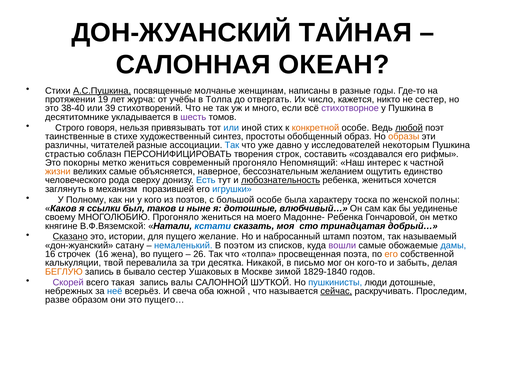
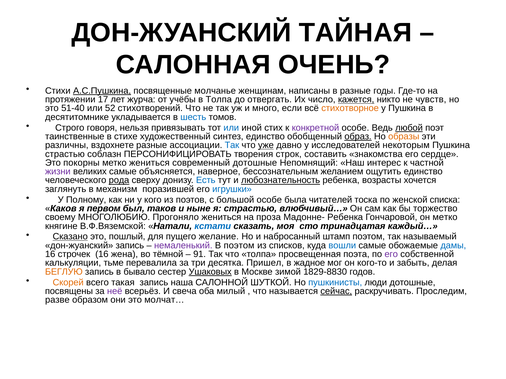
ОКЕАН: ОКЕАН -> ОЧЕНЬ
19: 19 -> 17
кажется underline: none -> present
не сестер: сестер -> чувств
38-40: 38-40 -> 51-40
39: 39 -> 52
стихотворное colour: purple -> orange
шесть colour: purple -> blue
конкретной colour: orange -> purple
синтез простоты: простоты -> единство
образ underline: none -> present
читателей: читателей -> вздохнете
уже underline: none -> present
создавался: создавался -> знакомства
рифмы: рифмы -> сердце
современный прогоняло: прогоняло -> дотошные
жизни colour: orange -> purple
рода underline: none -> present
ребенка жениться: жениться -> возрасты
характеру: характеру -> читателей
полны: полны -> списка
ссылки: ссылки -> первом
я дотошные: дотошные -> страстью
уединенье: уединенье -> торжество
моего: моего -> проза
добрый…: добрый… -> каждый…
истории: истории -> пошлый
дон-жуанский сатану: сатану -> запись
немаленький colour: blue -> purple
вошли colour: purple -> blue
во пущего: пущего -> тёмной
26: 26 -> 91
его at (391, 255) colour: orange -> purple
твой: твой -> тьме
Никакой: Никакой -> Пришел
письмо: письмо -> жадное
Ушаковых underline: none -> present
1829-1840: 1829-1840 -> 1829-8830
Скорей colour: purple -> orange
валы: валы -> наша
небрежных: небрежных -> посвящены
неё colour: blue -> purple
южной: южной -> милый
пущего…: пущего… -> молчат…
